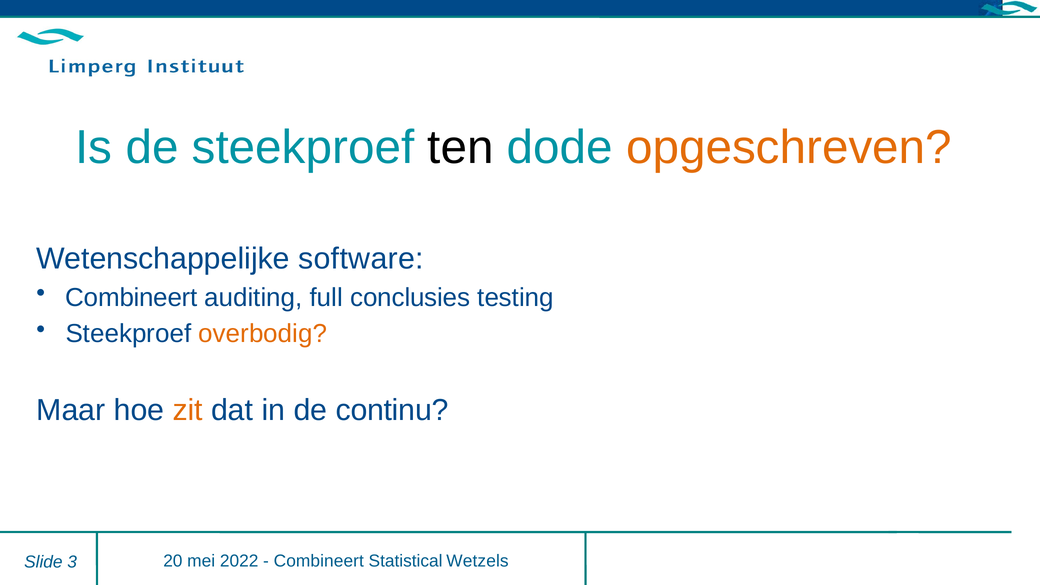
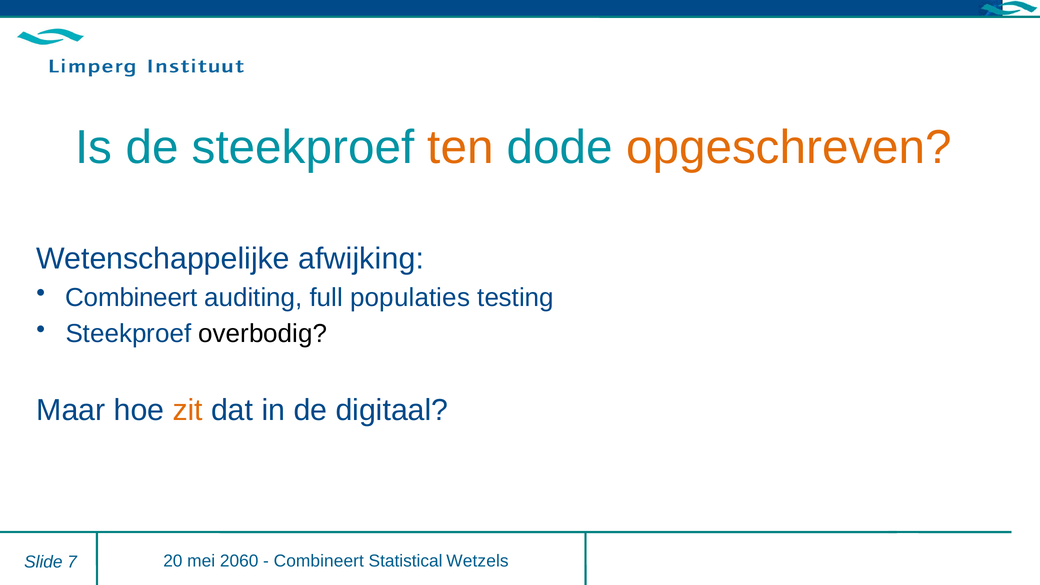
ten colour: black -> orange
software: software -> afwijking
conclusies: conclusies -> populaties
overbodig colour: orange -> black
continu: continu -> digitaal
2022: 2022 -> 2060
3: 3 -> 7
